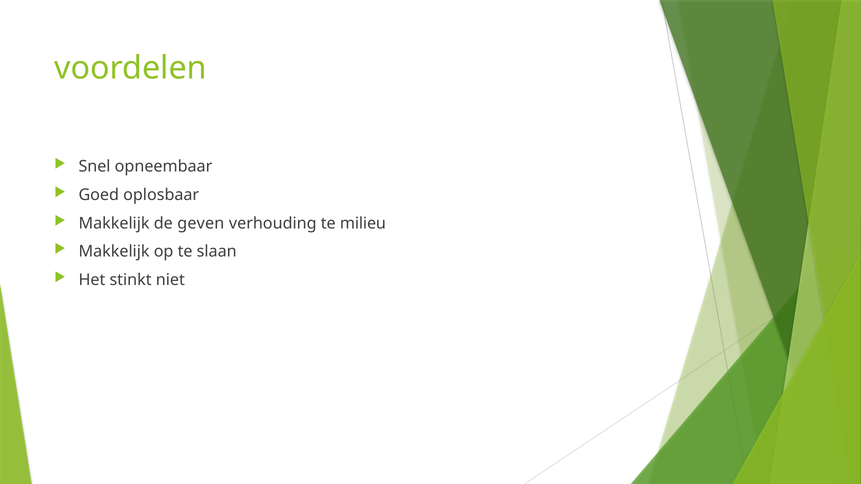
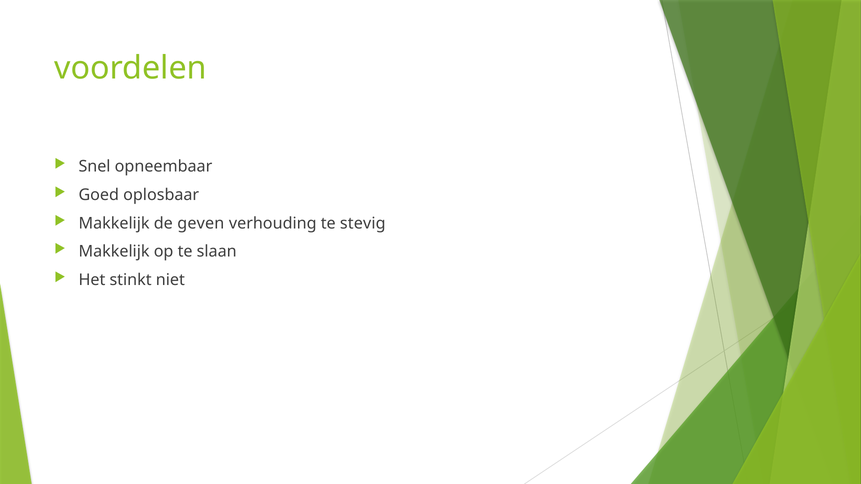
milieu: milieu -> stevig
